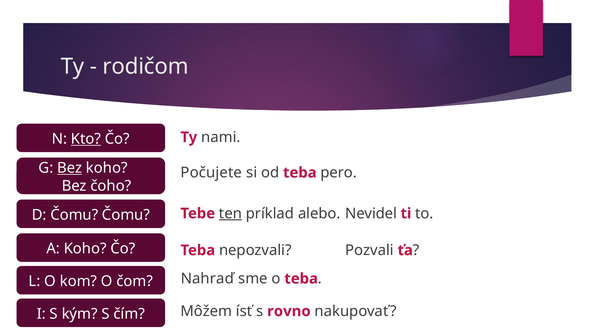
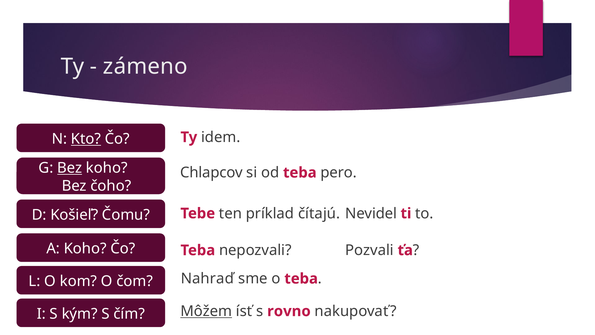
rodičom: rodičom -> zámeno
nami: nami -> idem
Počujete: Počujete -> Chlapcov
D Čomu: Čomu -> Košieľ
ten underline: present -> none
alebo: alebo -> čítajú
Môžem underline: none -> present
